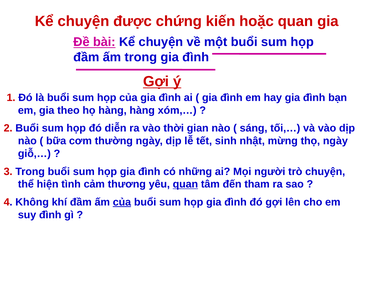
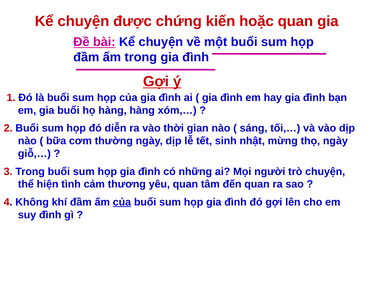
gia theo: theo -> buổi
quan at (185, 184) underline: present -> none
đến tham: tham -> quan
